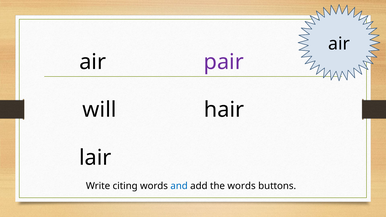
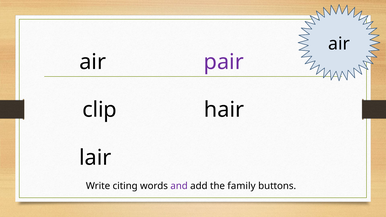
will: will -> clip
and colour: blue -> purple
the words: words -> family
